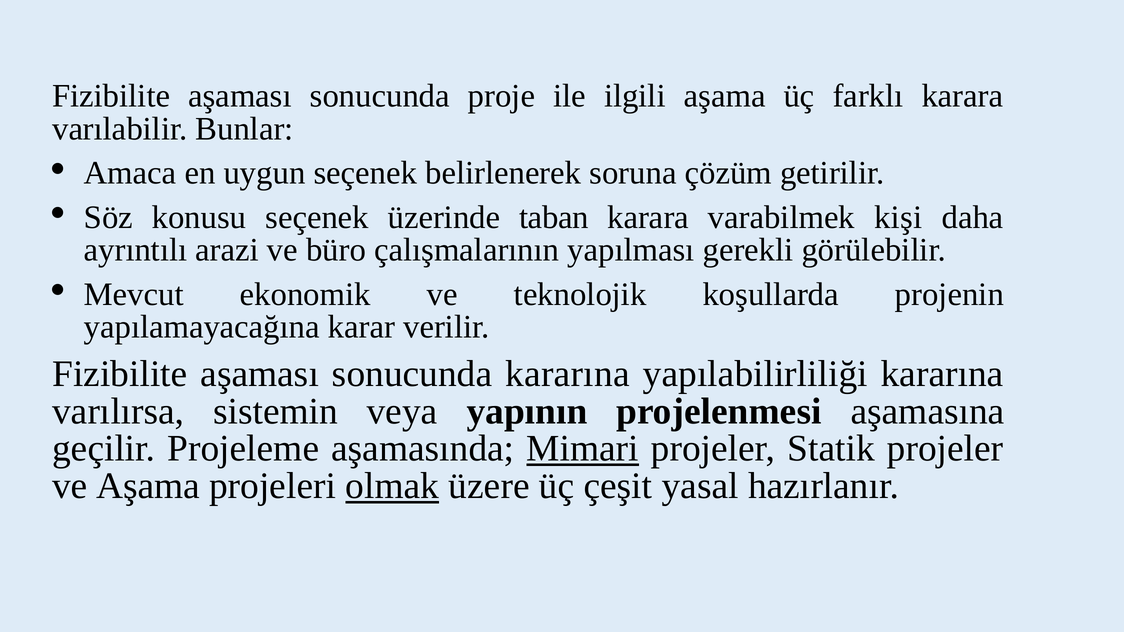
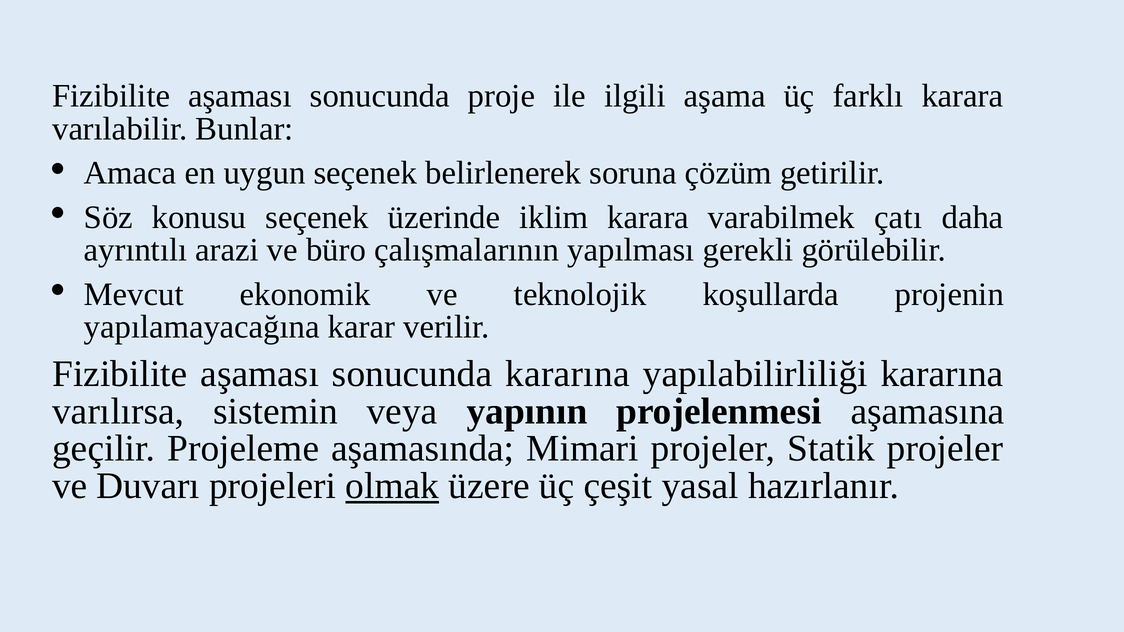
taban: taban -> iklim
kişi: kişi -> çatı
Mimari underline: present -> none
ve Aşama: Aşama -> Duvarı
